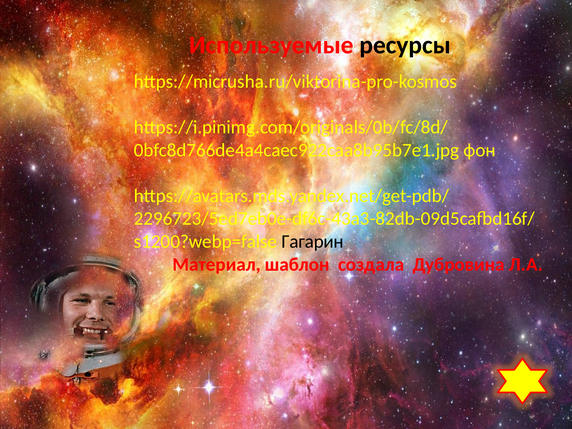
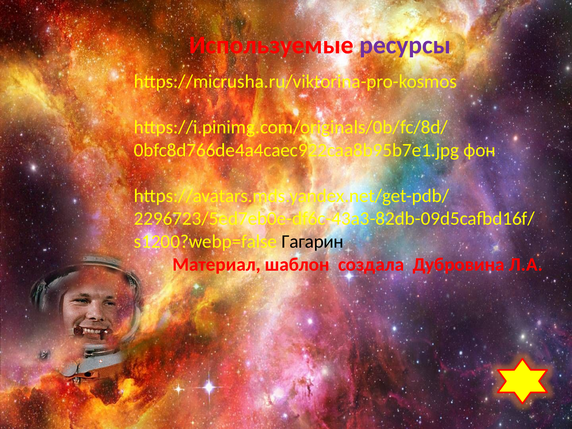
ресурсы colour: black -> purple
